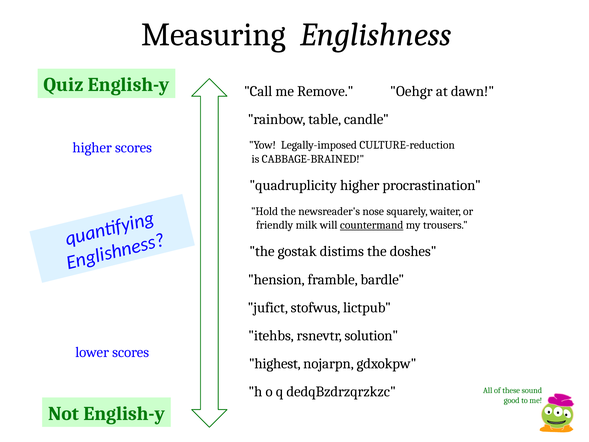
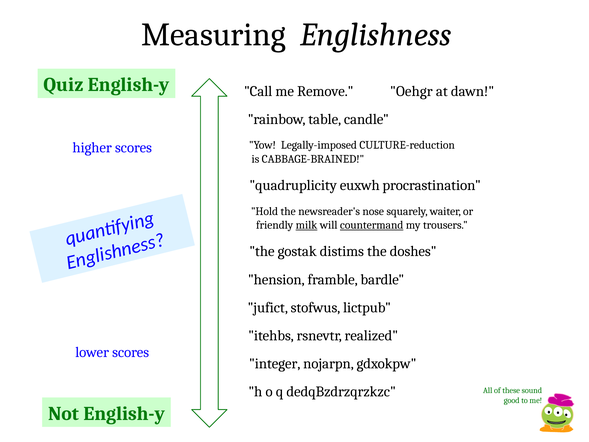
quadruplicity higher: higher -> euxwh
milk underline: none -> present
solution: solution -> realized
highest: highest -> integer
